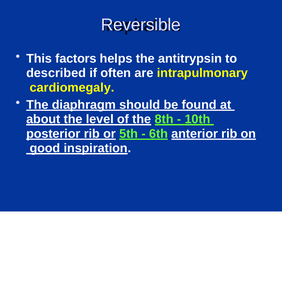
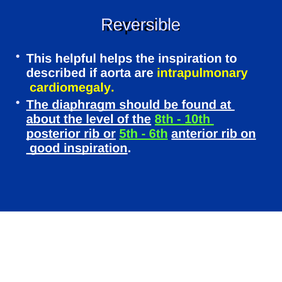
factors: factors -> helpful
the antitrypsin: antitrypsin -> inspiration
often: often -> aorta
